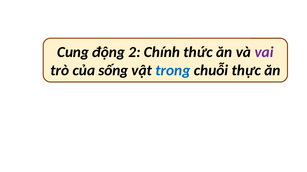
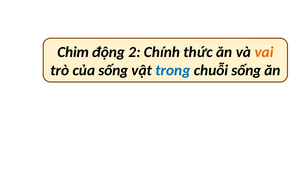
Cung: Cung -> Chim
vai colour: purple -> orange
chuỗi thực: thực -> sống
